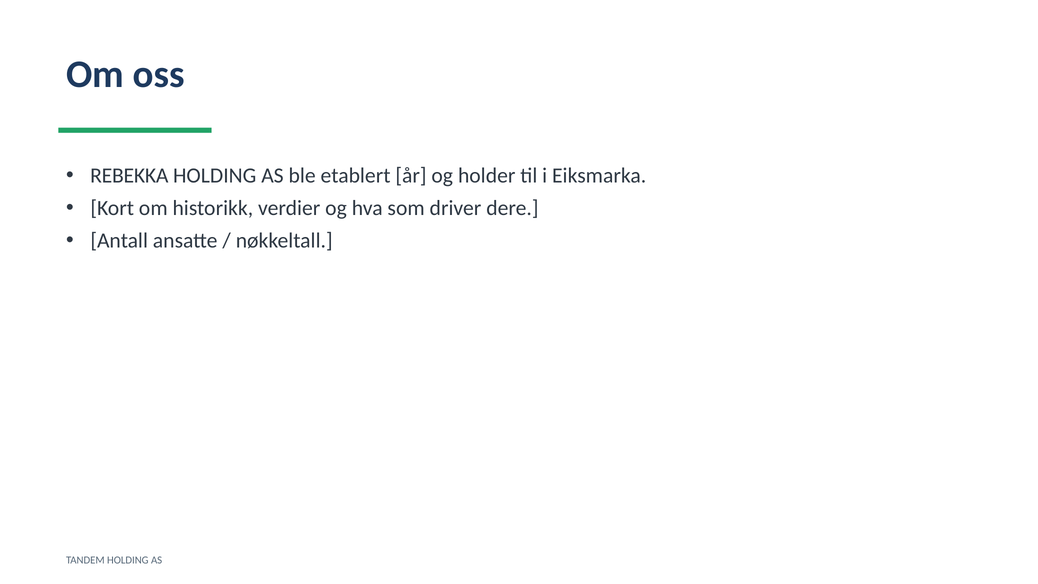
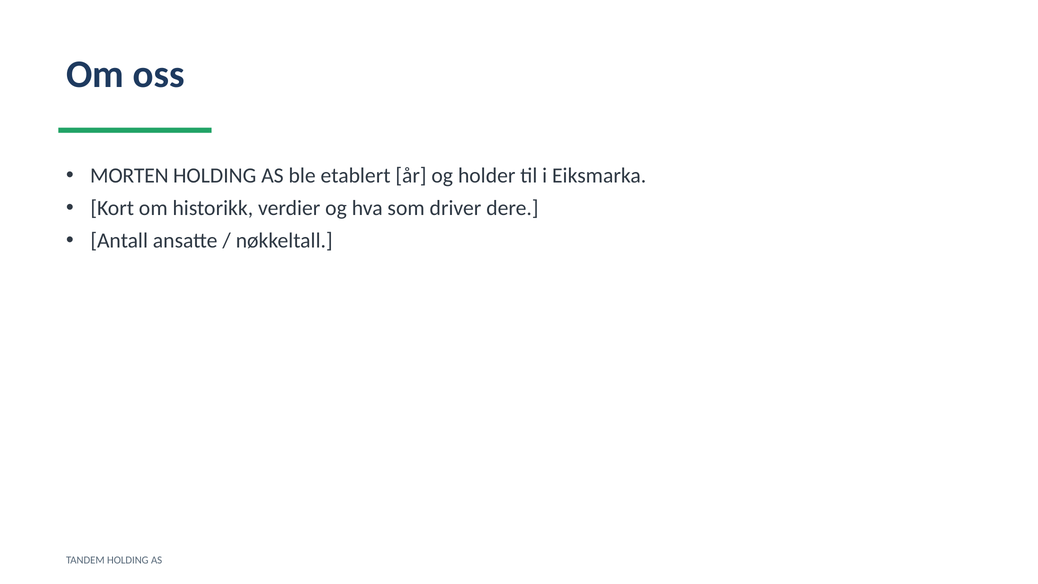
REBEKKA: REBEKKA -> MORTEN
